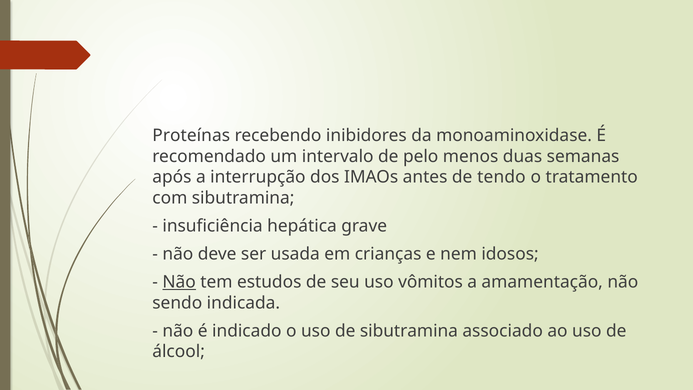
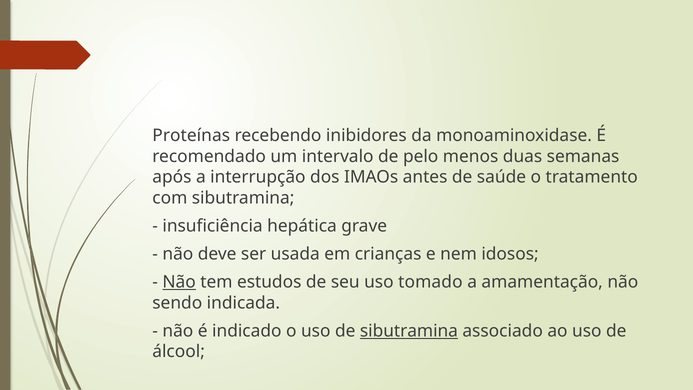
tendo: tendo -> saúde
vômitos: vômitos -> tomado
sibutramina at (409, 331) underline: none -> present
